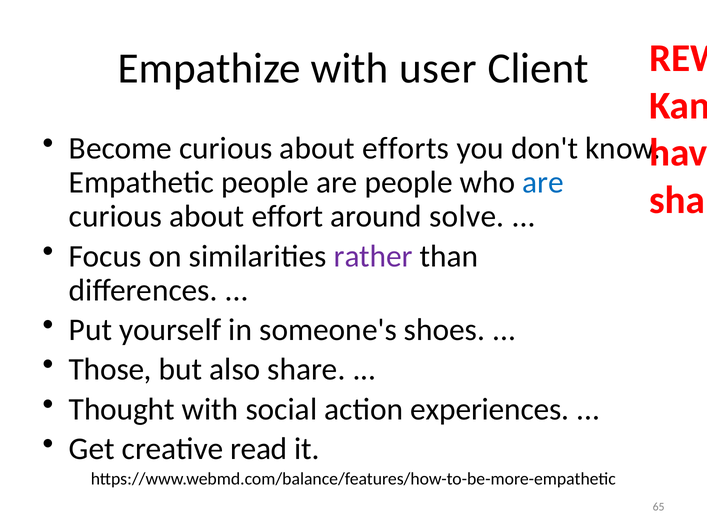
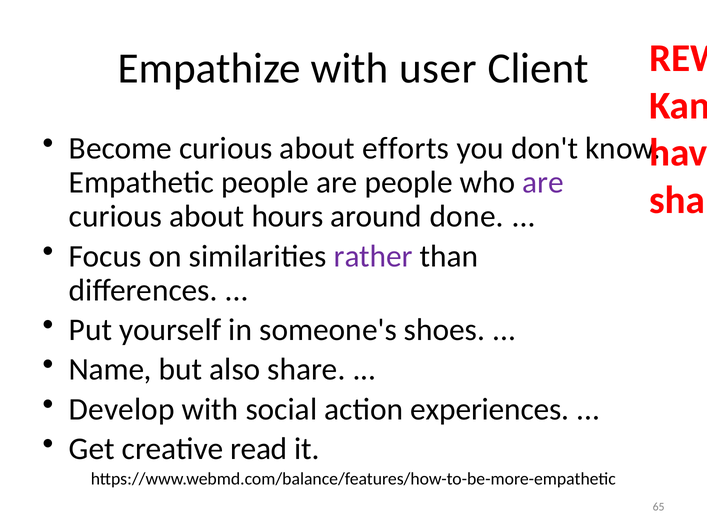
are at (543, 182) colour: blue -> purple
effort: effort -> hours
solve: solve -> done
Those: Those -> Name
Thought: Thought -> Develop
